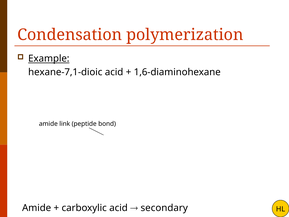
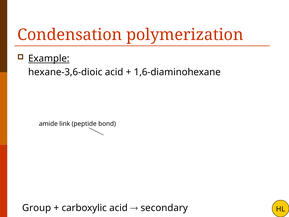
hexane-7,1-dioic: hexane-7,1-dioic -> hexane-3,6-dioic
Amide at (37, 208): Amide -> Group
